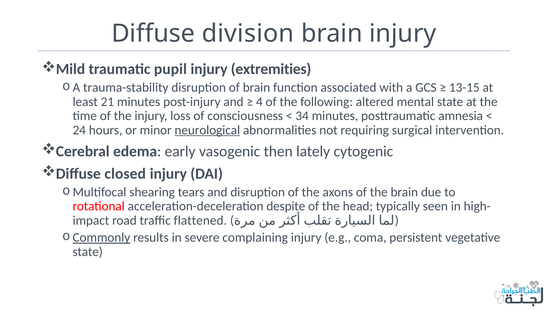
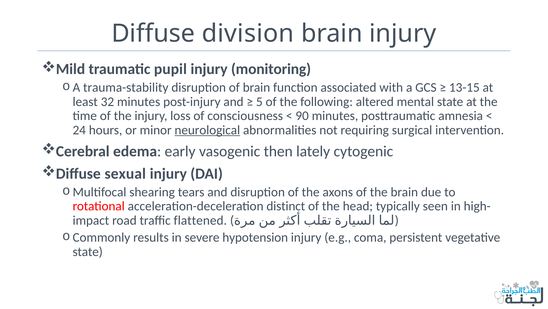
extremities: extremities -> monitoring
21: 21 -> 32
4: 4 -> 5
34: 34 -> 90
closed: closed -> sexual
despite: despite -> distinct
Commonly underline: present -> none
complaining: complaining -> hypotension
